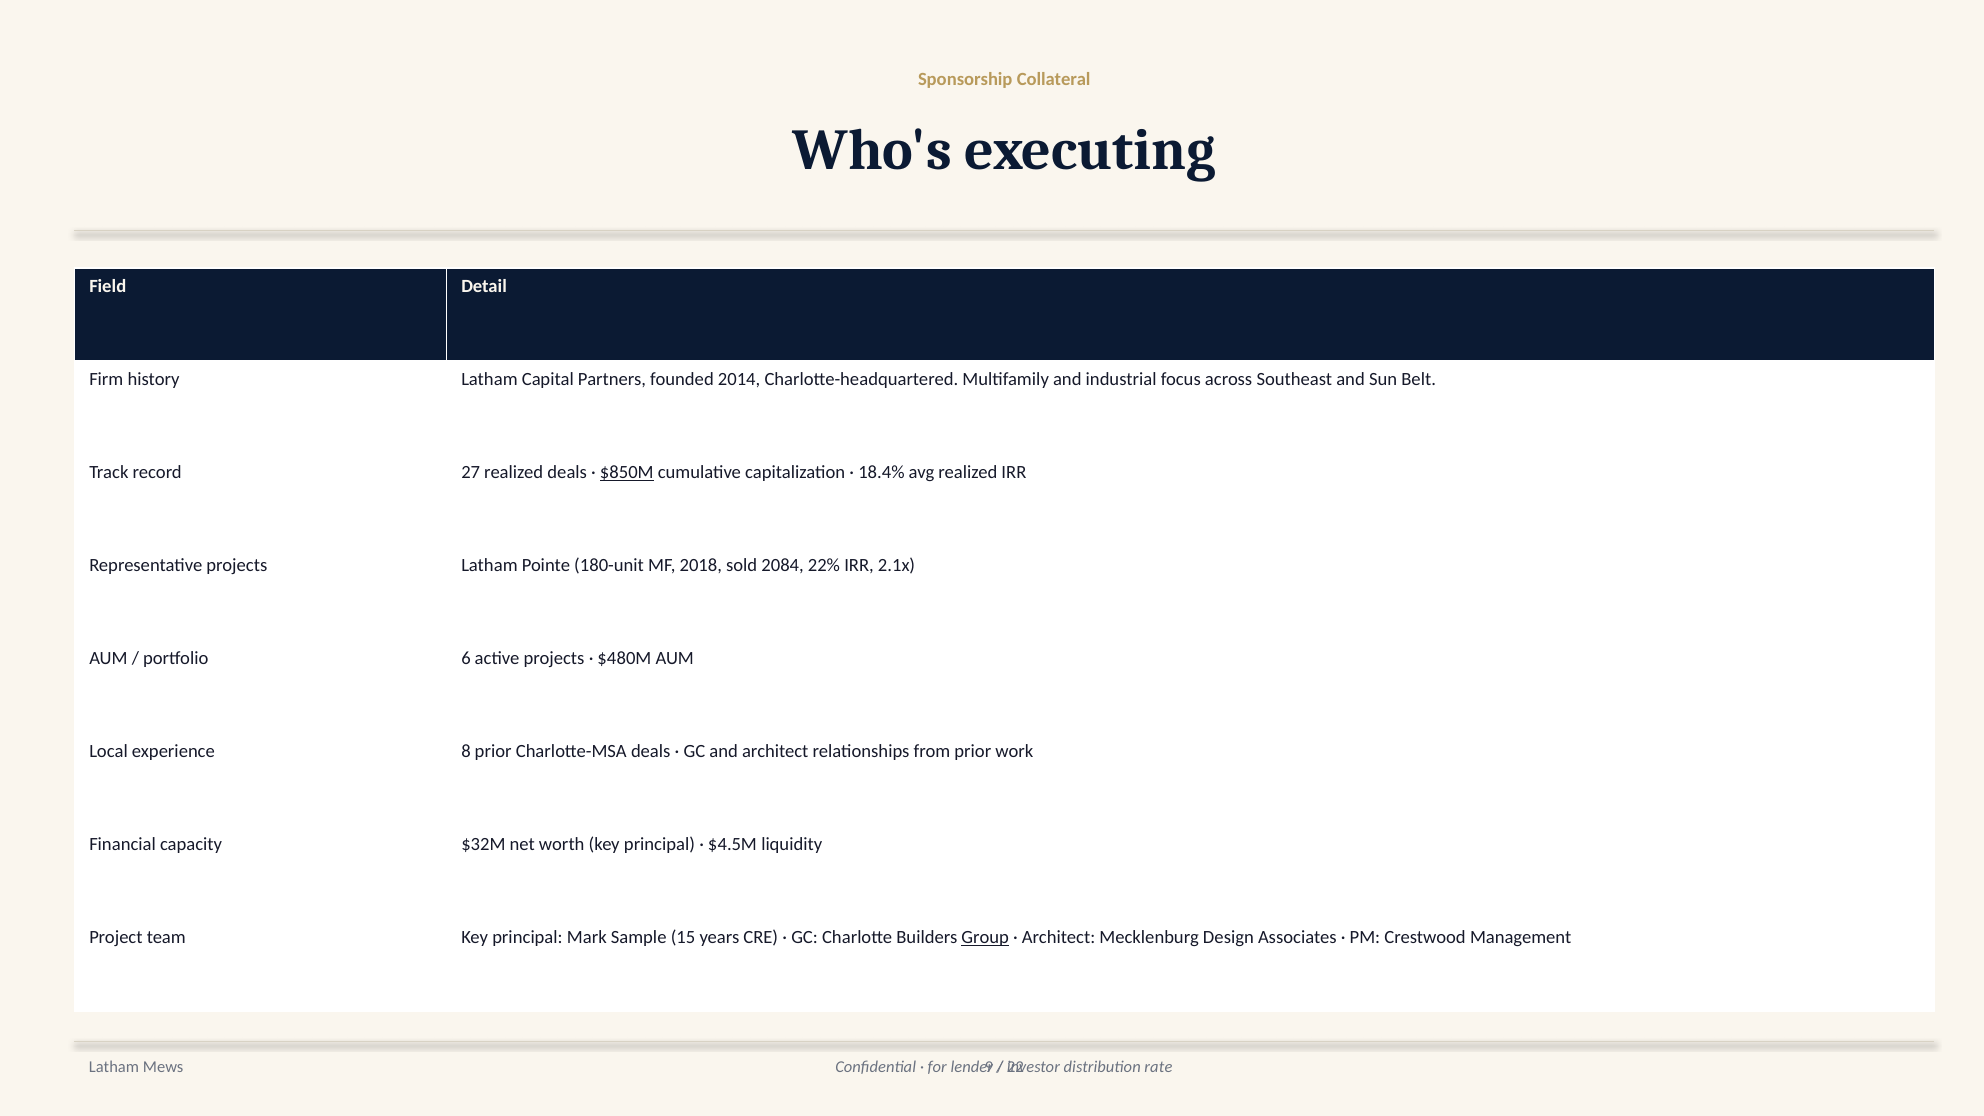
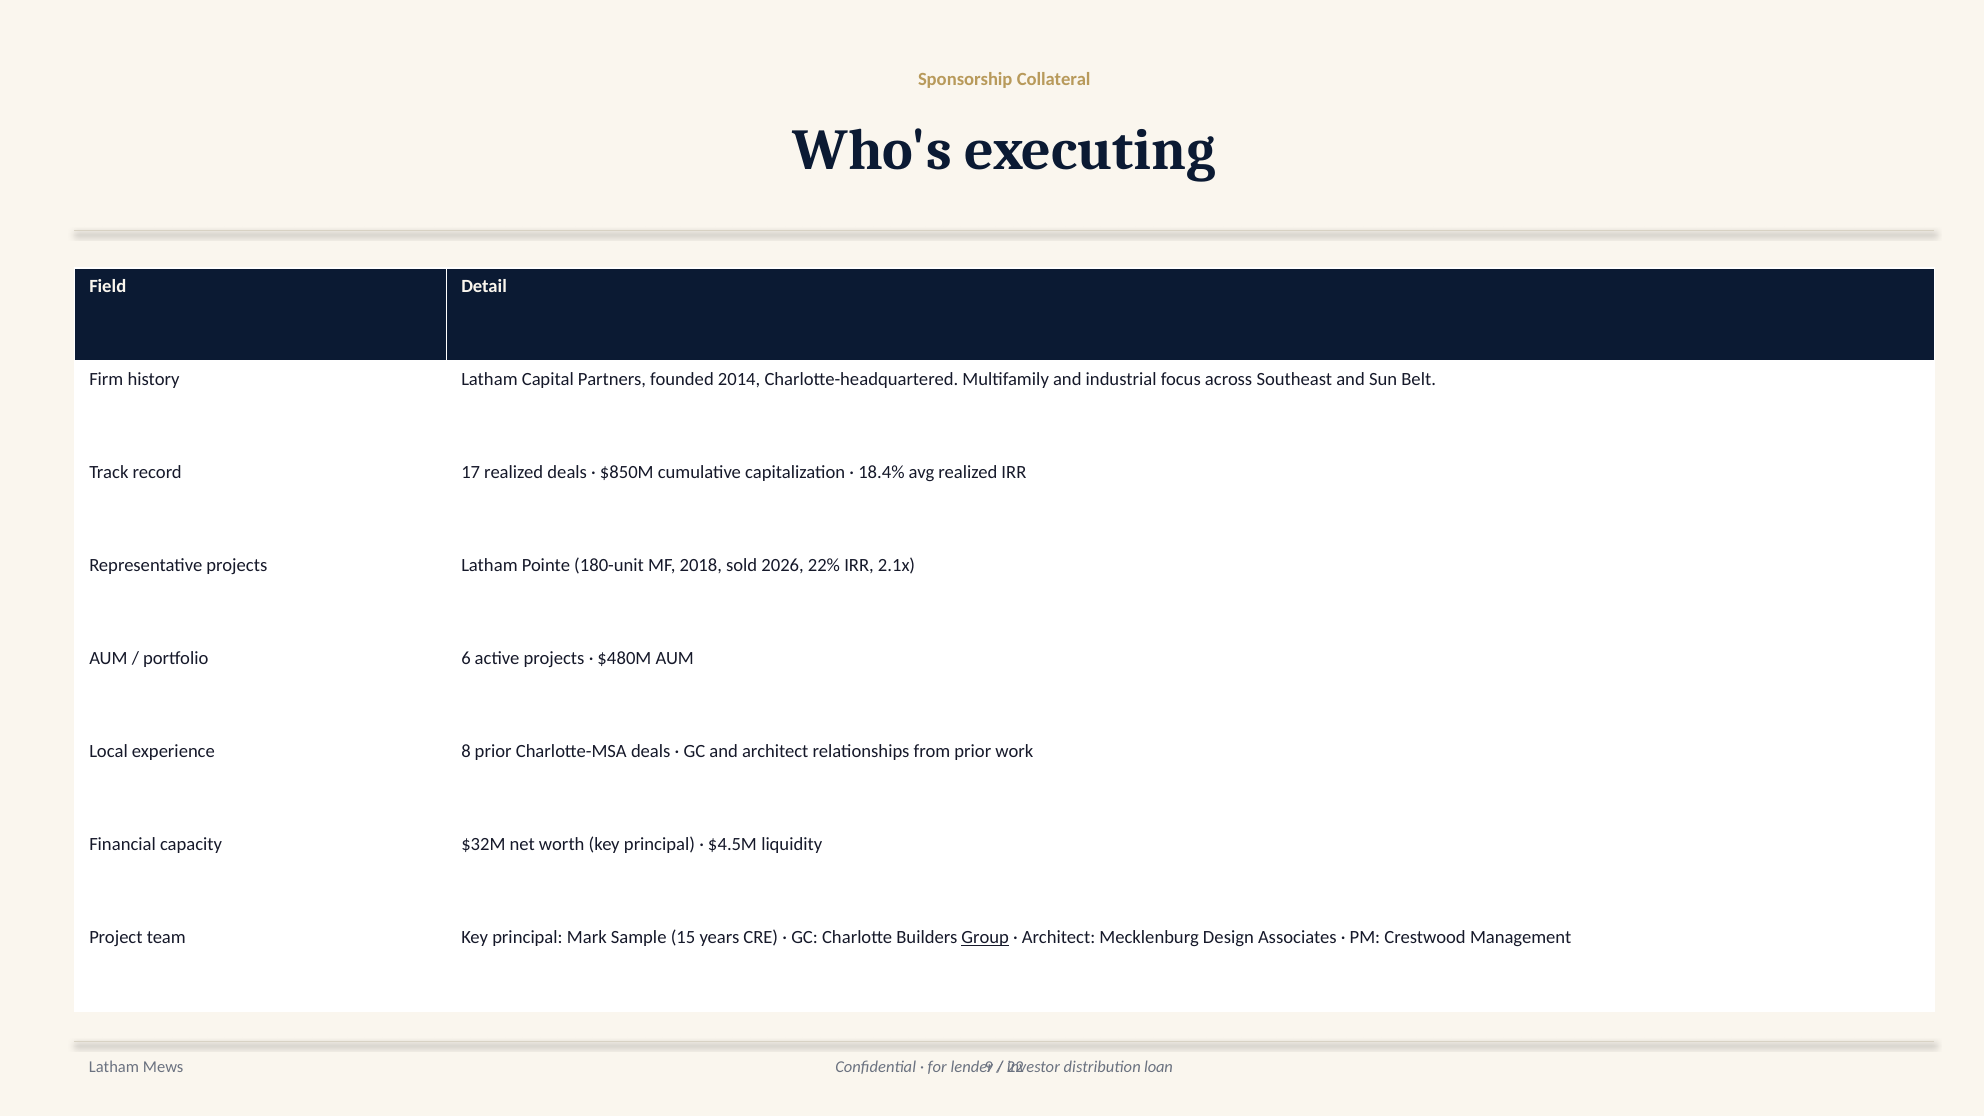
27: 27 -> 17
$850M underline: present -> none
2084: 2084 -> 2026
rate: rate -> loan
